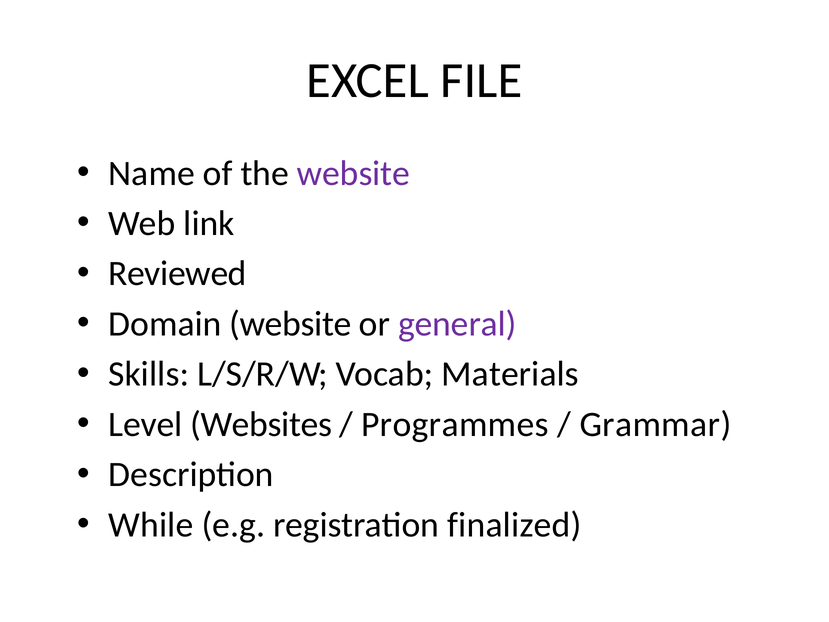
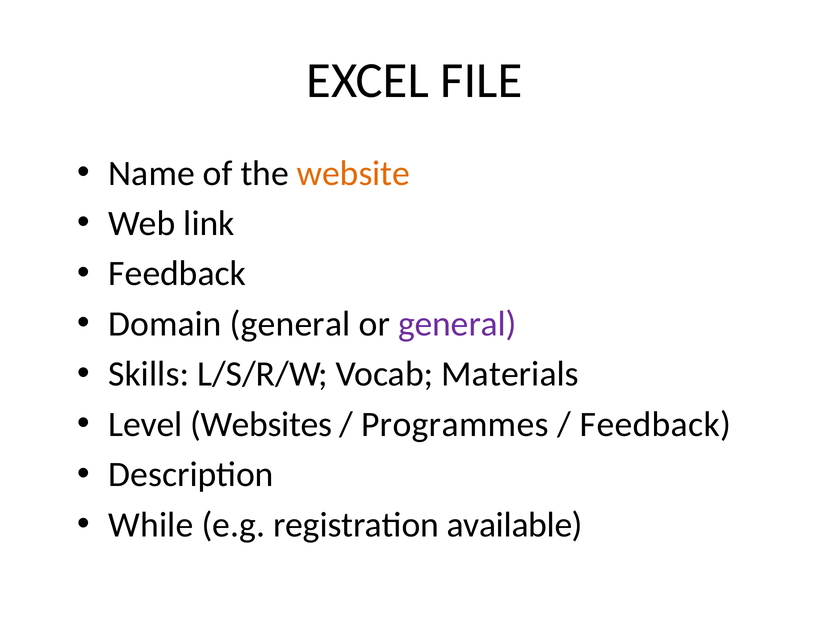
website at (353, 173) colour: purple -> orange
Reviewed at (177, 274): Reviewed -> Feedback
Domain website: website -> general
Grammar at (655, 424): Grammar -> Feedback
finalized: finalized -> available
